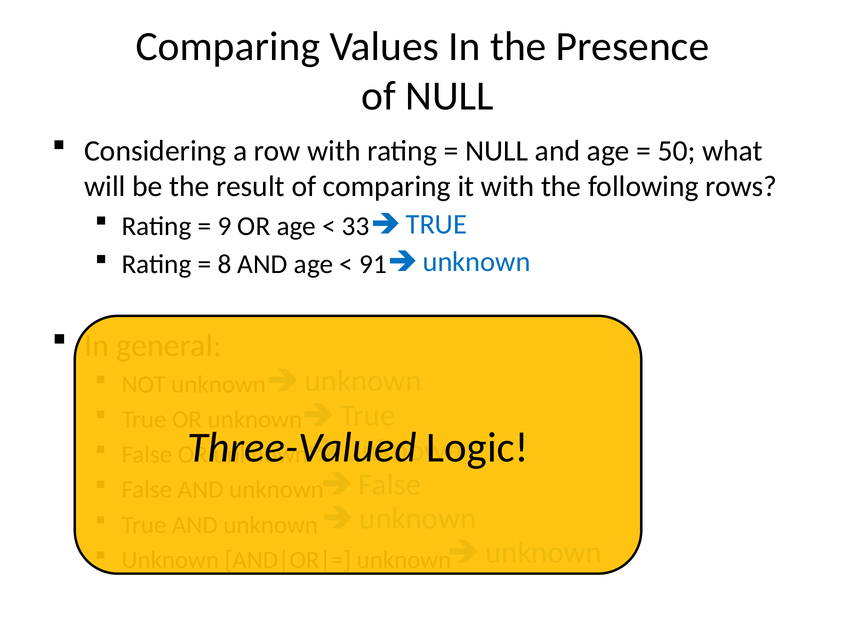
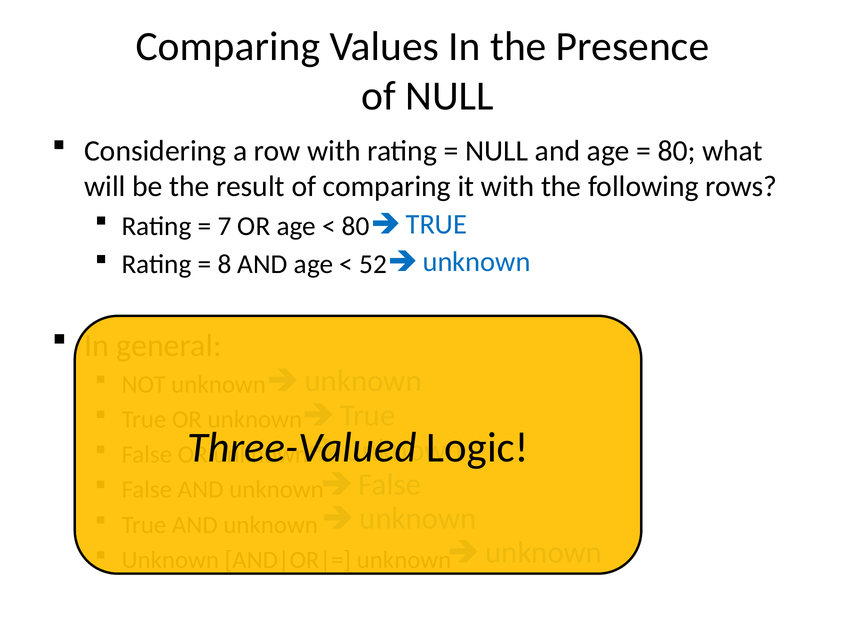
50 at (677, 151): 50 -> 80
9: 9 -> 7
33 at (356, 226): 33 -> 80
91: 91 -> 52
